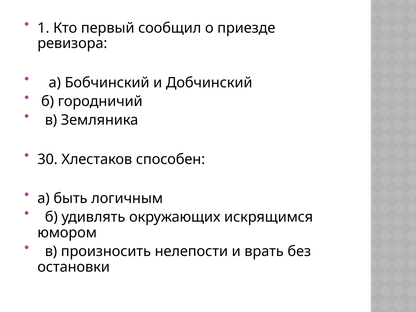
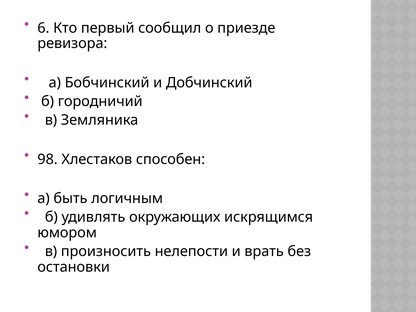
1: 1 -> 6
30: 30 -> 98
